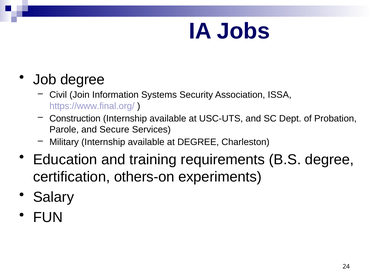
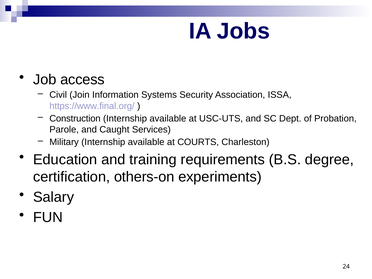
Job degree: degree -> access
Secure: Secure -> Caught
at DEGREE: DEGREE -> COURTS
